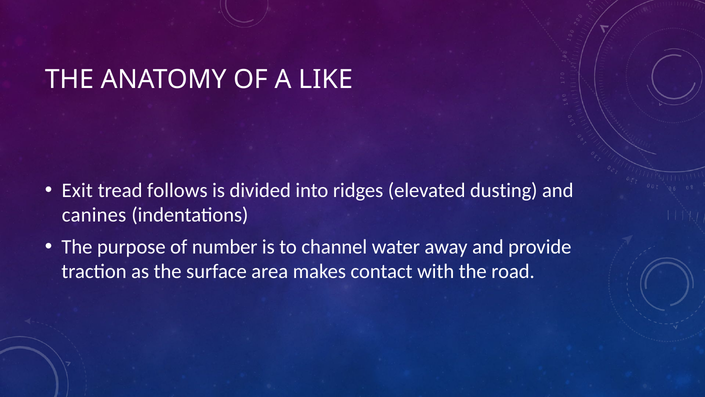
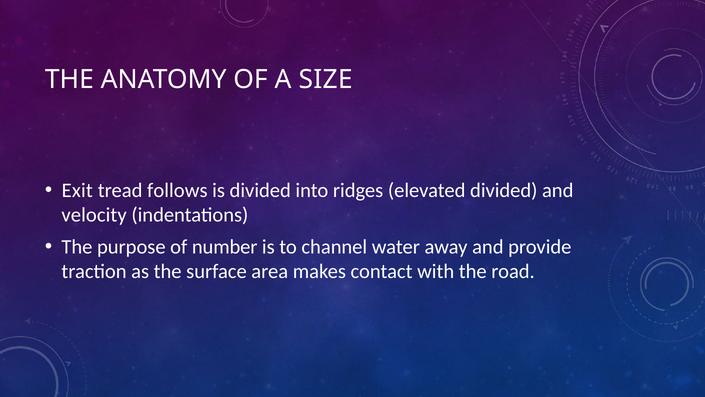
LIKE: LIKE -> SIZE
elevated dusting: dusting -> divided
canines: canines -> velocity
